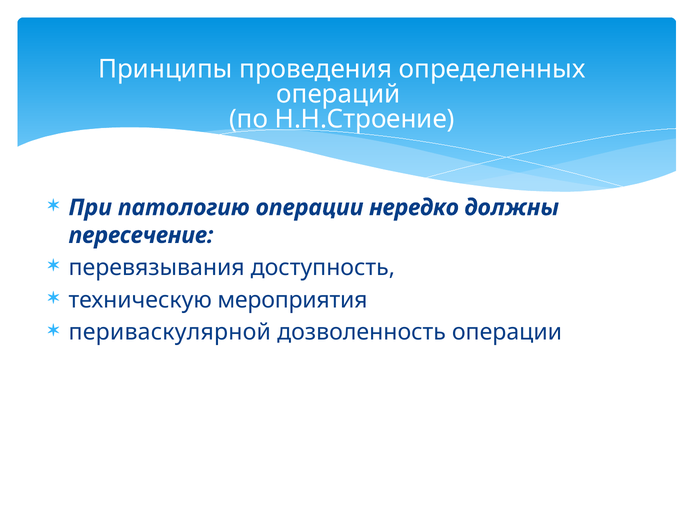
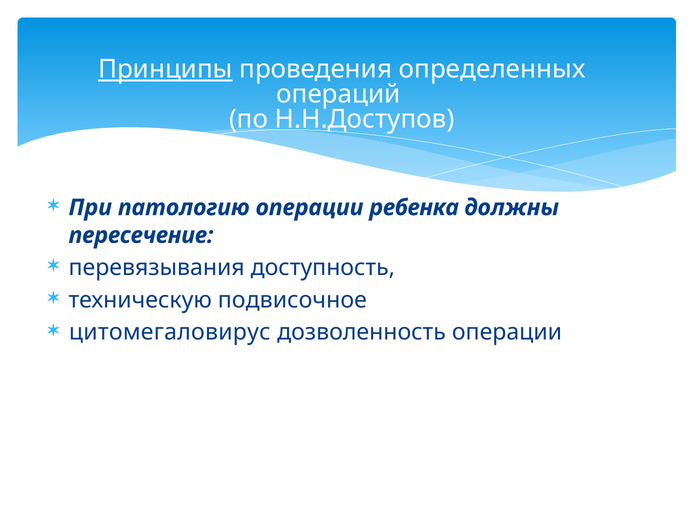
Принципы underline: none -> present
Н.Н.Строение: Н.Н.Строение -> Н.Н.Доступов
нередко: нередко -> ребенка
мероприятия: мероприятия -> подвисочное
периваскулярной: периваскулярной -> цитомегаловирус
